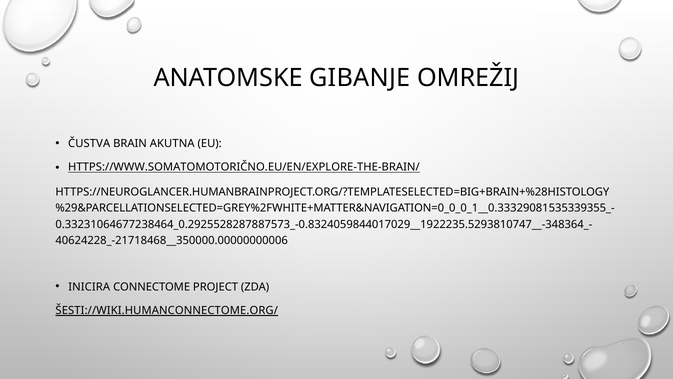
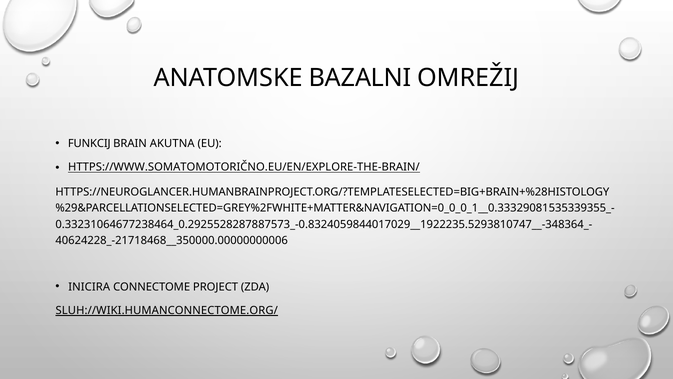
GIBANJE: GIBANJE -> BAZALNI
ČUSTVA: ČUSTVA -> FUNKCIJ
ŠESTI://WIKI.HUMANCONNECTOME.ORG/: ŠESTI://WIKI.HUMANCONNECTOME.ORG/ -> SLUH://WIKI.HUMANCONNECTOME.ORG/
